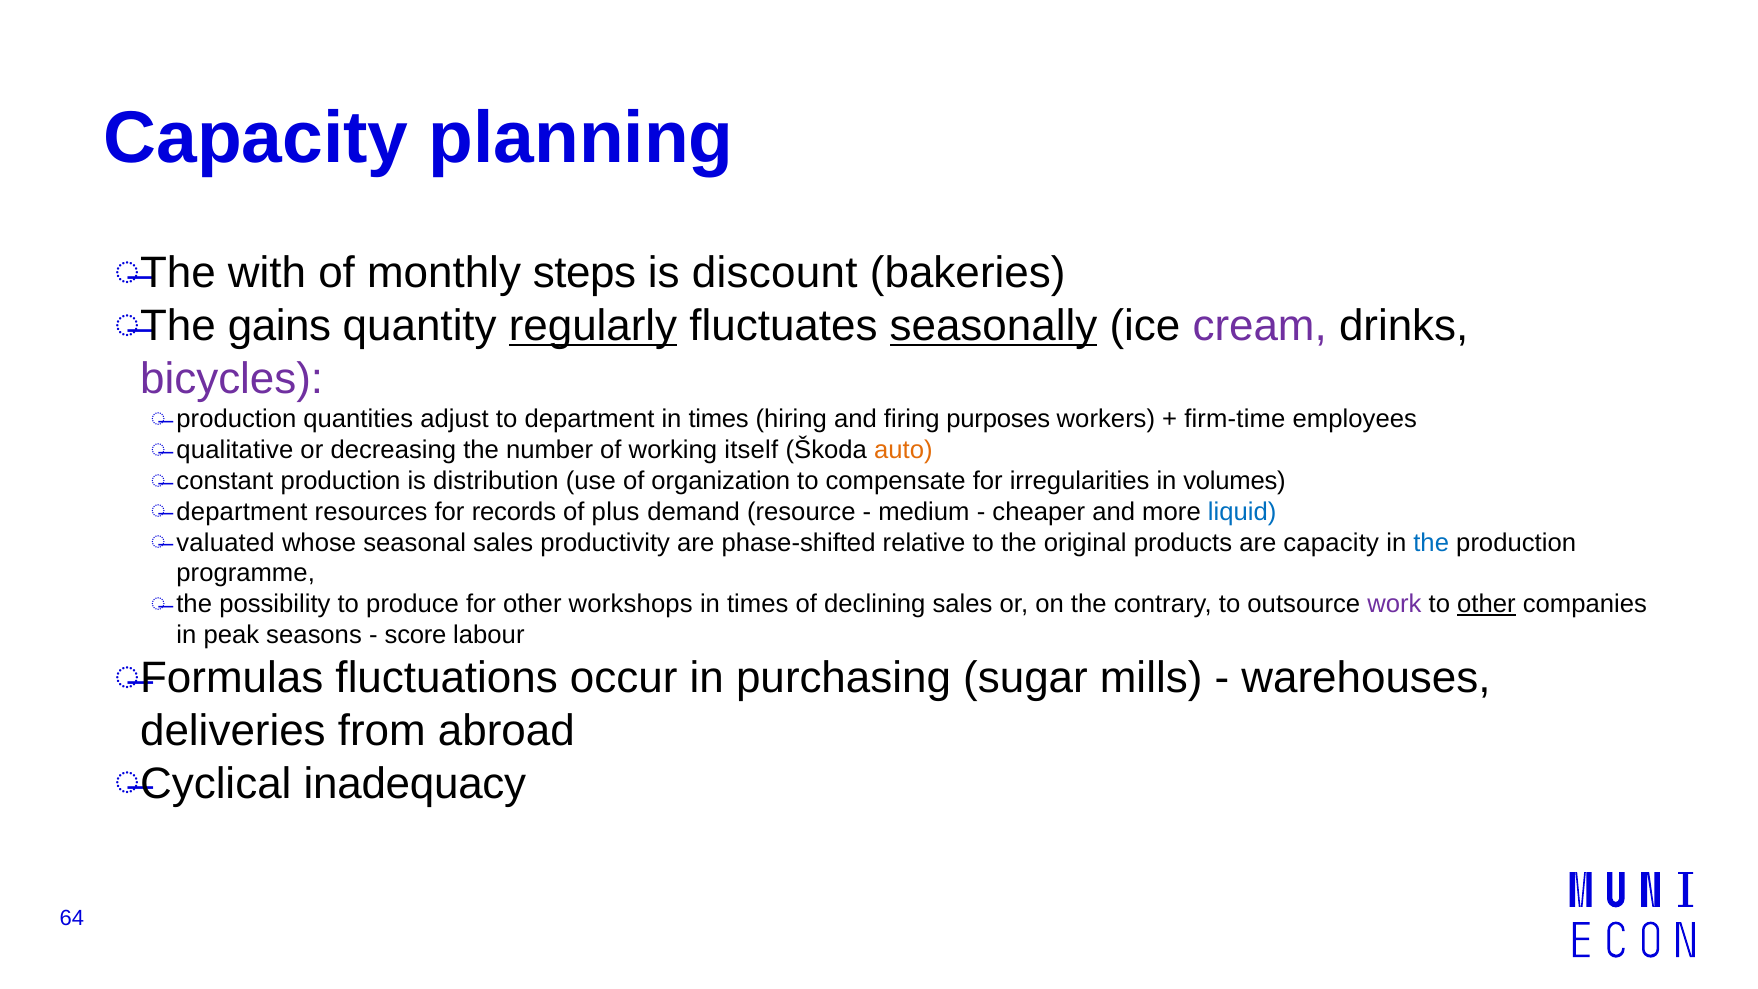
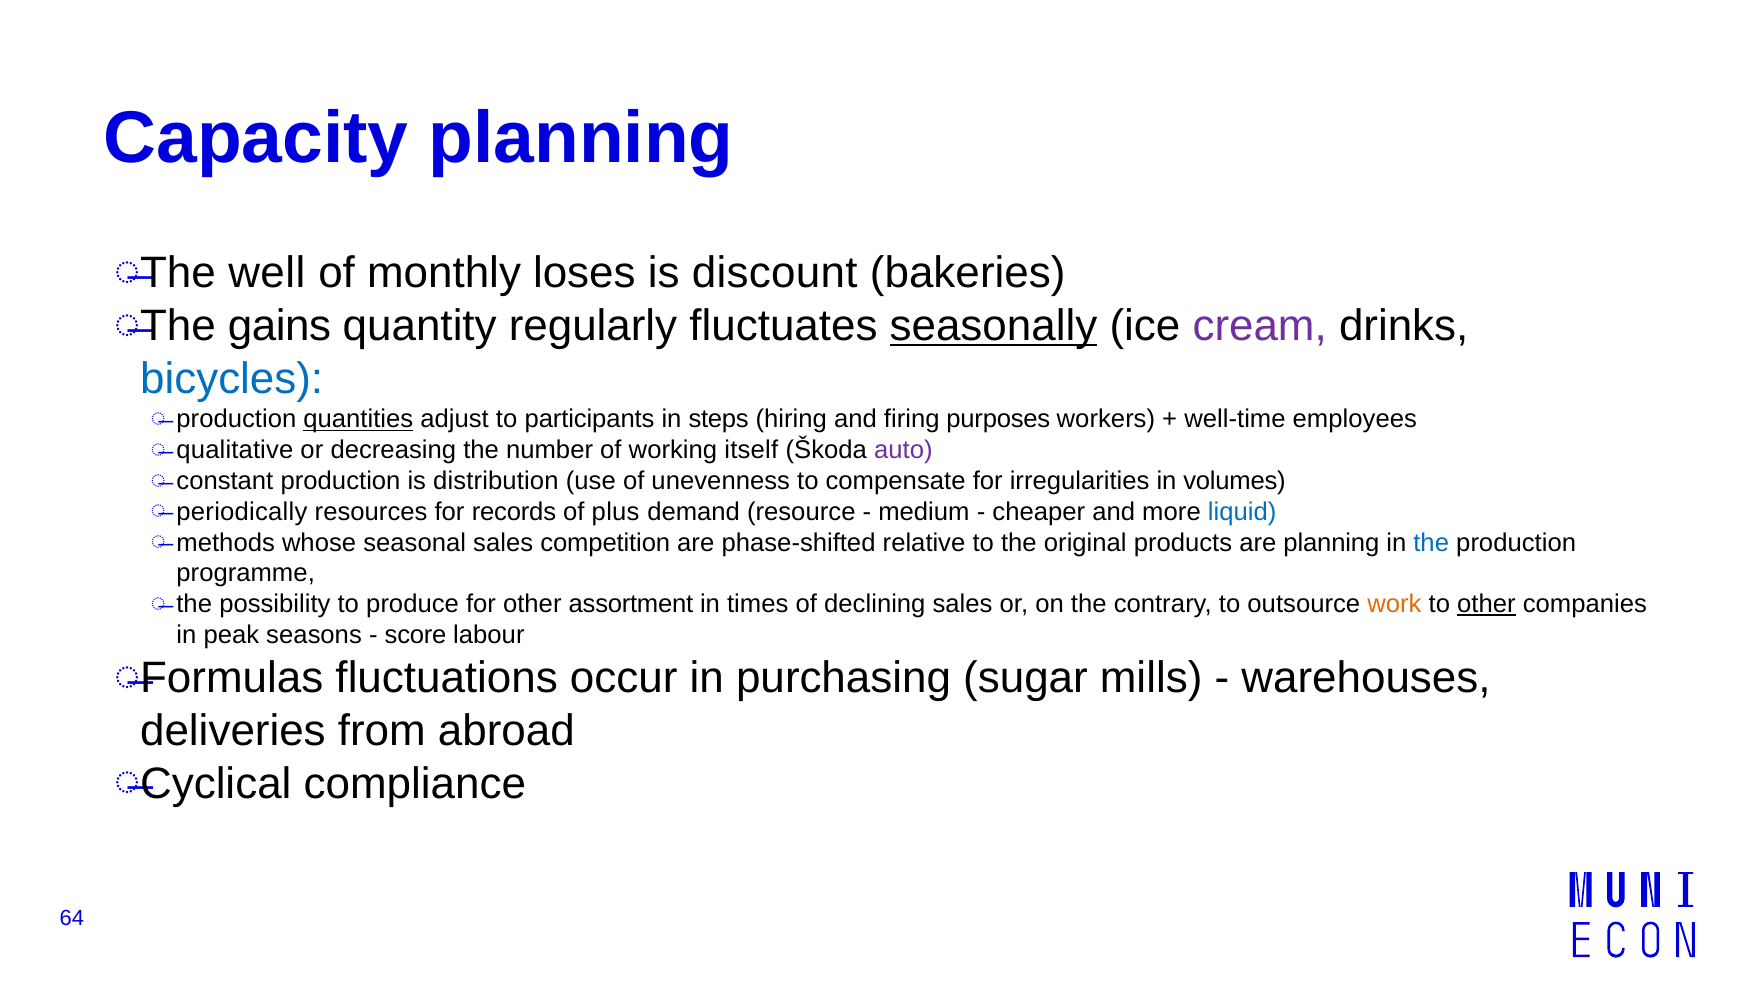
with: with -> well
steps: steps -> loses
regularly underline: present -> none
bicycles colour: purple -> blue
quantities underline: none -> present
to department: department -> participants
times at (719, 419): times -> steps
firm-time: firm-time -> well-time
auto colour: orange -> purple
organization: organization -> unevenness
department at (242, 512): department -> periodically
valuated: valuated -> methods
productivity: productivity -> competition
are capacity: capacity -> planning
workshops: workshops -> assortment
work colour: purple -> orange
inadequacy: inadequacy -> compliance
